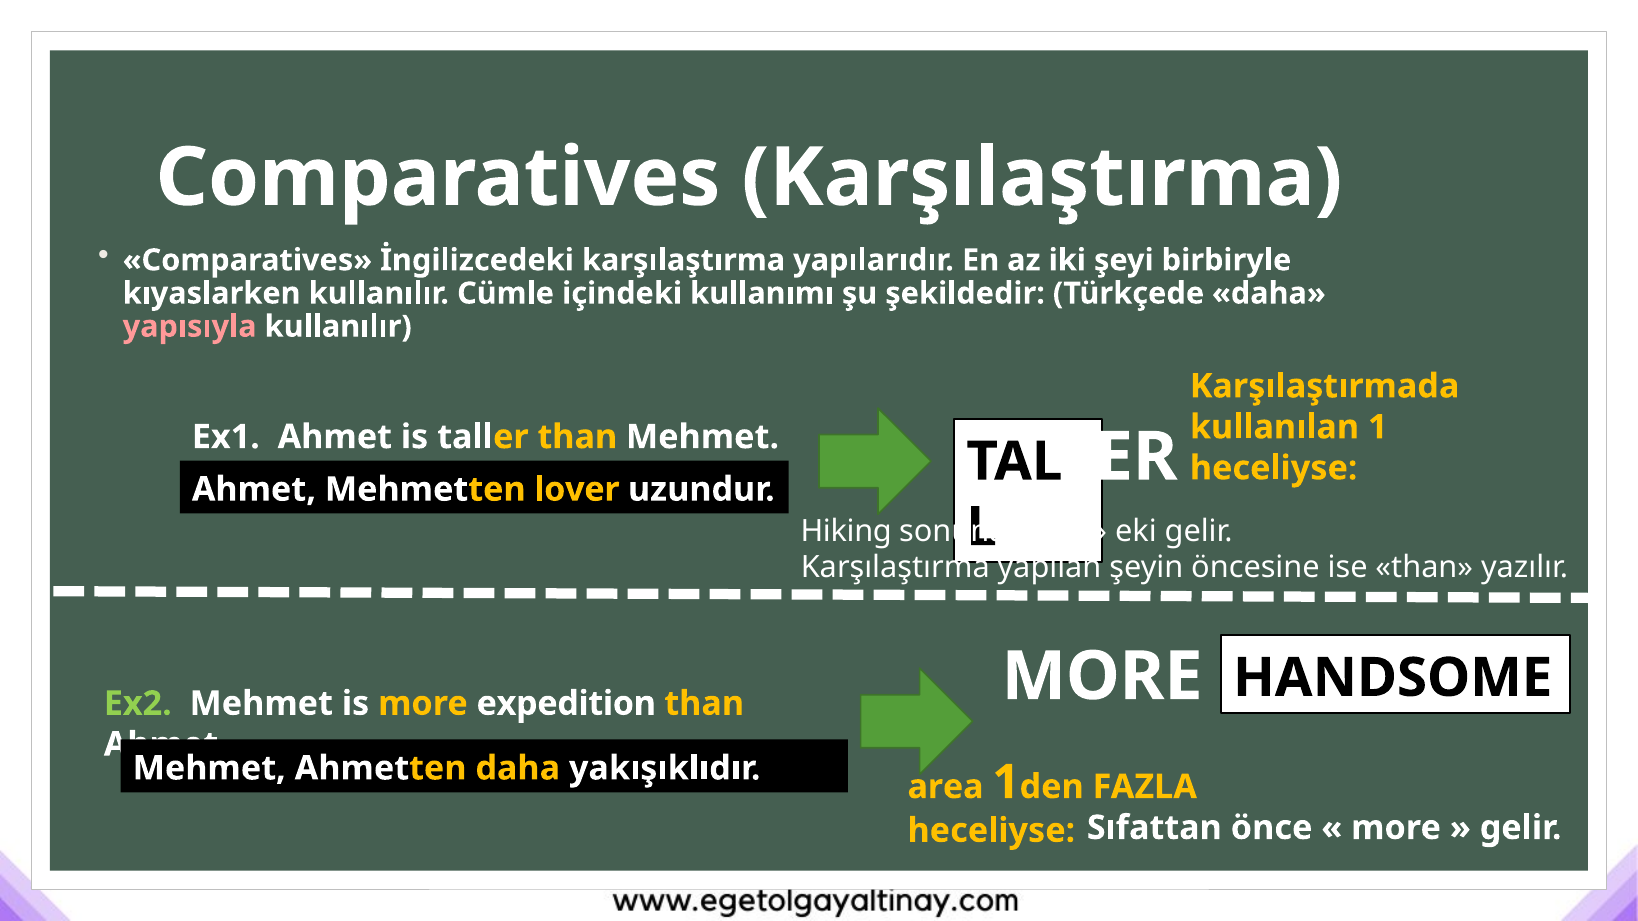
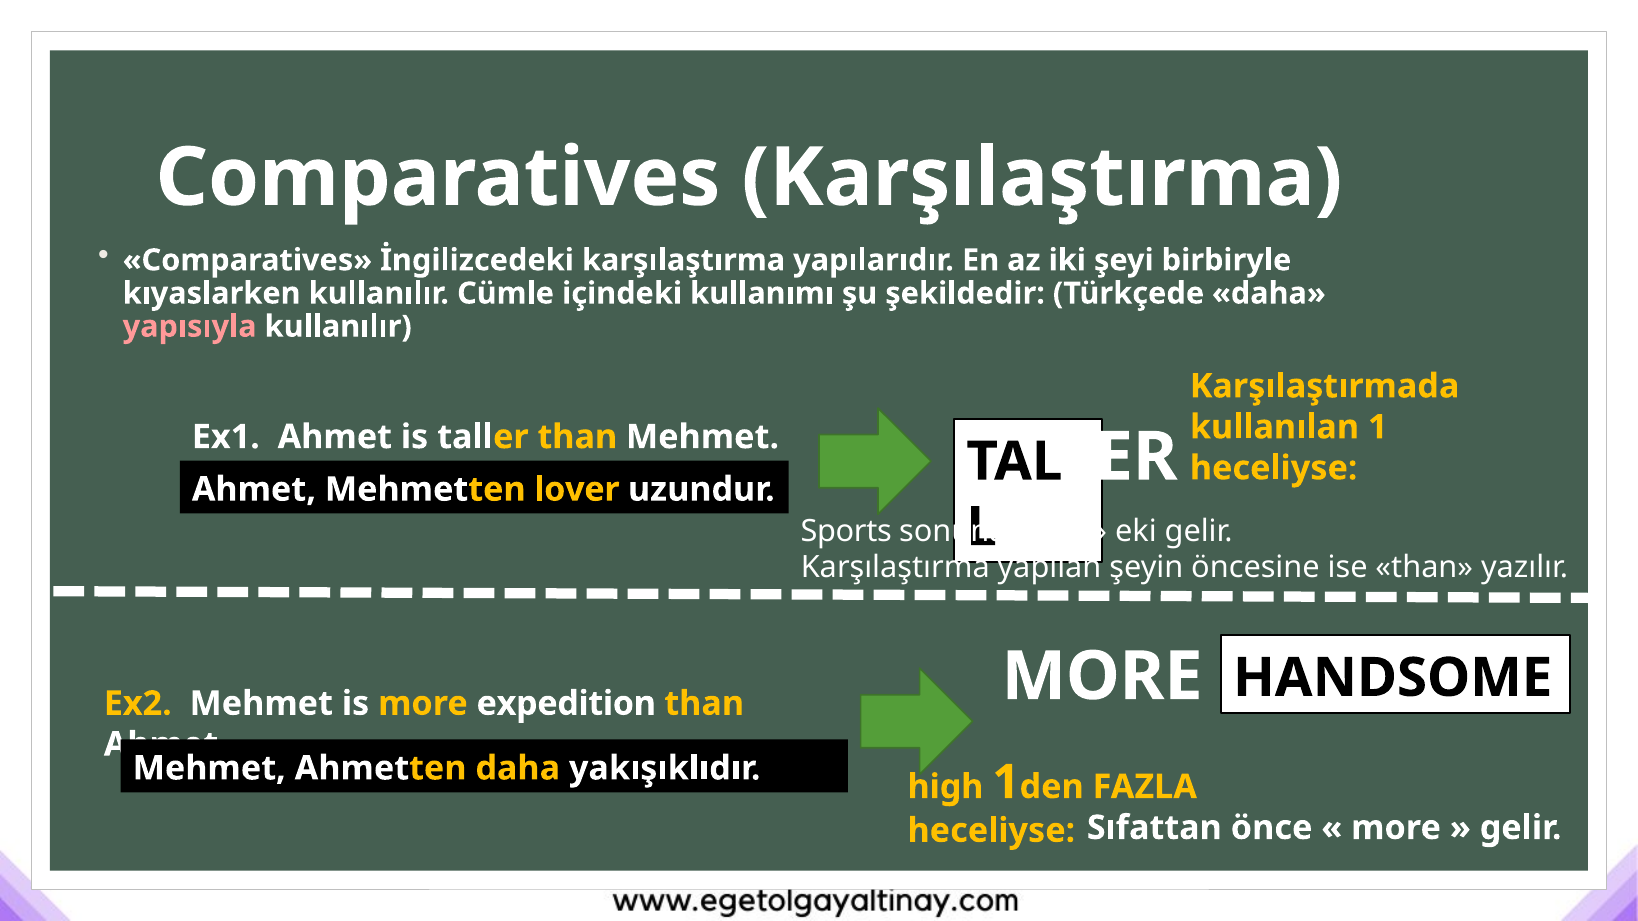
Hiking: Hiking -> Sports
Ex2 colour: light green -> yellow
area: area -> high
